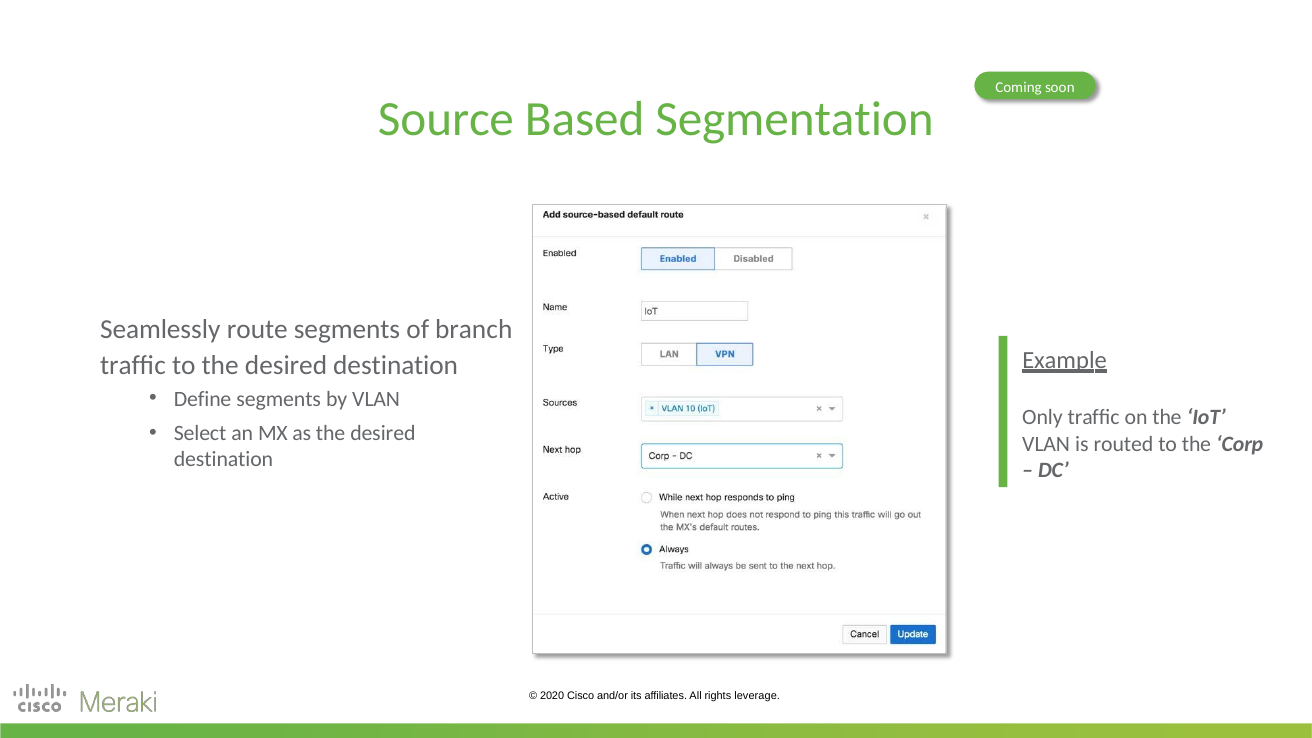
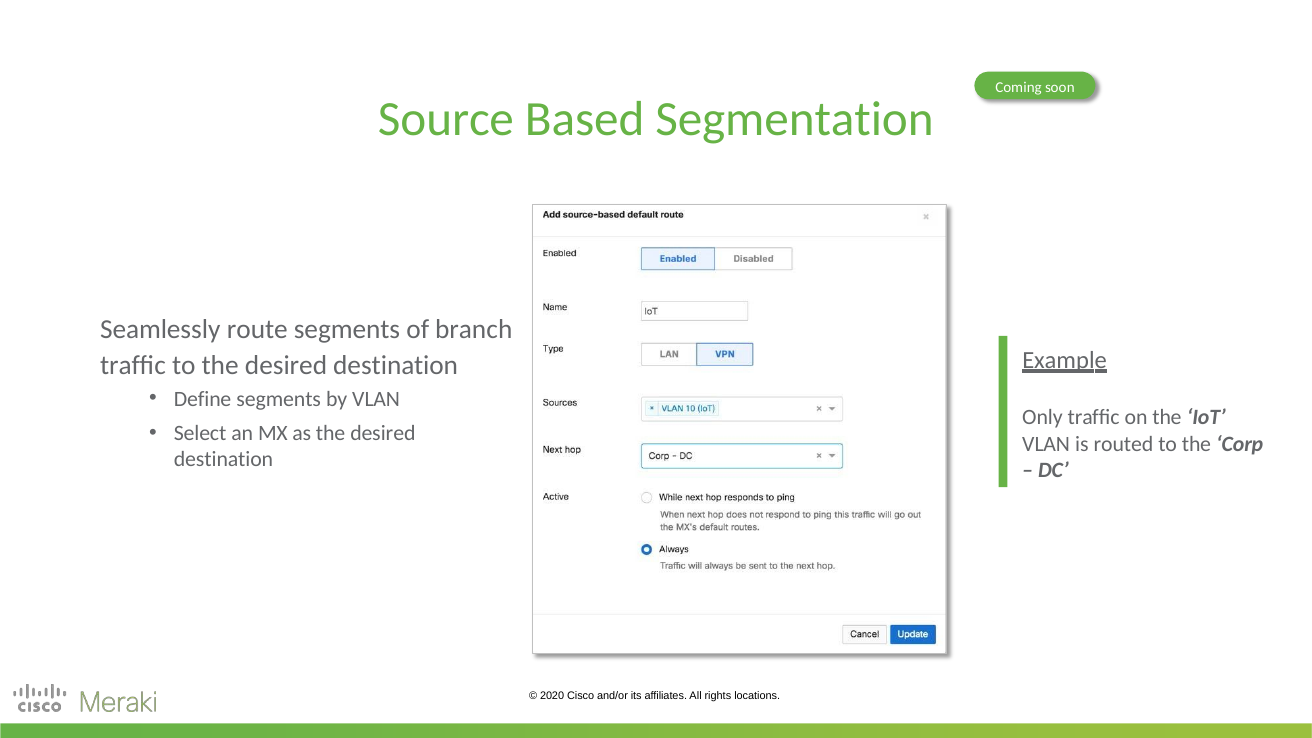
leverage: leverage -> locations
